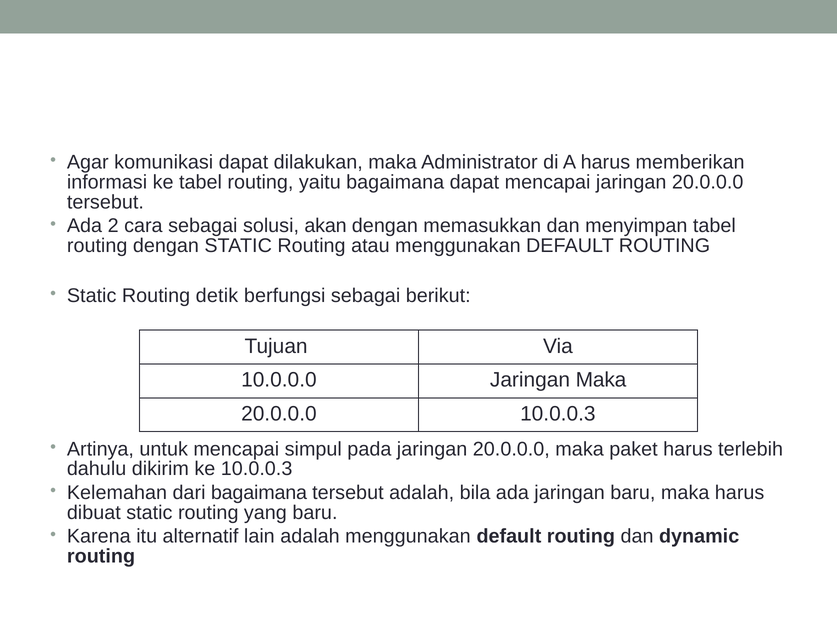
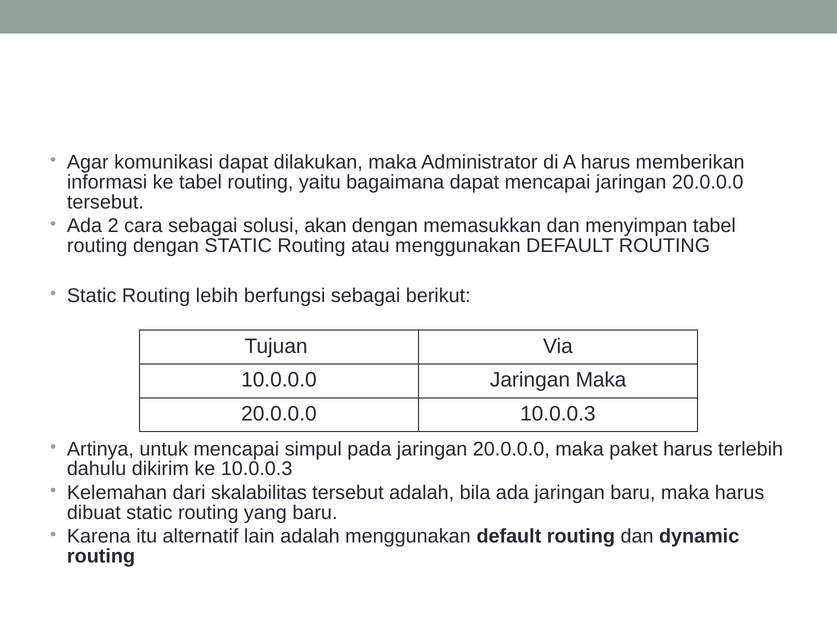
detik: detik -> lebih
dari bagaimana: bagaimana -> skalabilitas
